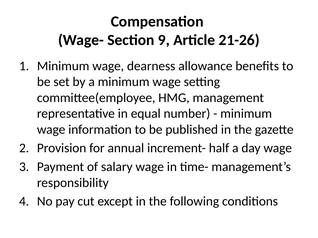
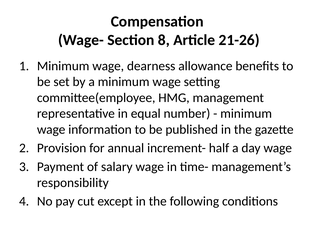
9: 9 -> 8
